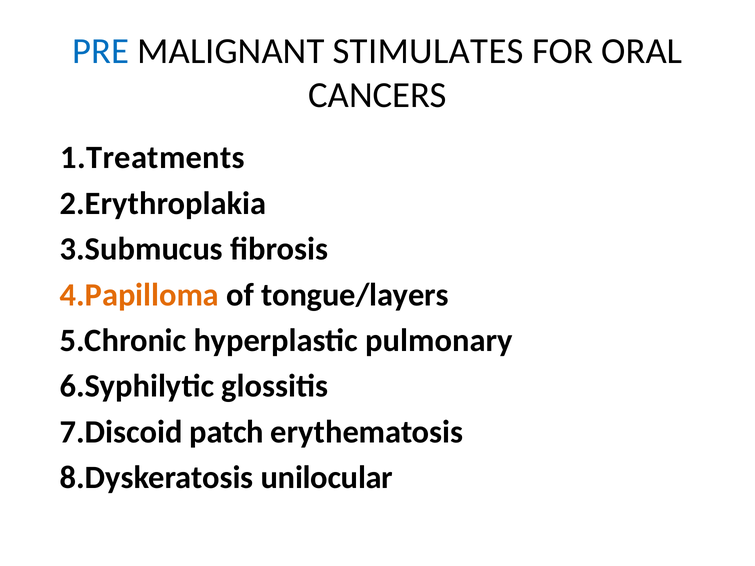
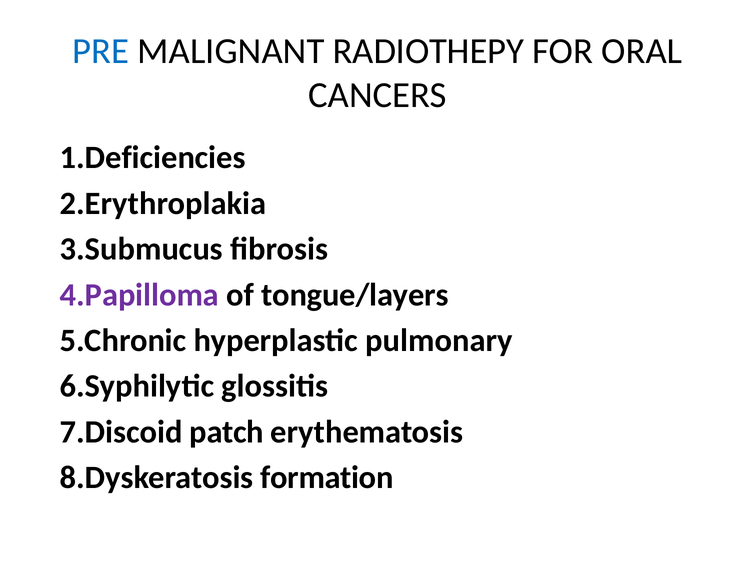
STIMULATES: STIMULATES -> RADIOTHEPY
1.Treatments: 1.Treatments -> 1.Deficiencies
4.Papilloma colour: orange -> purple
unilocular: unilocular -> formation
